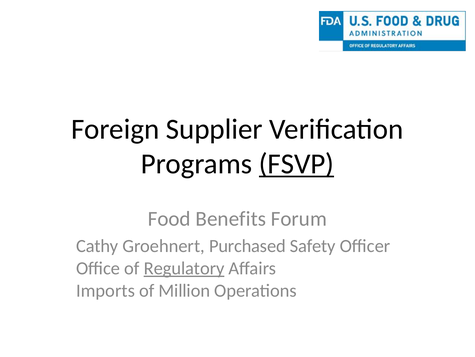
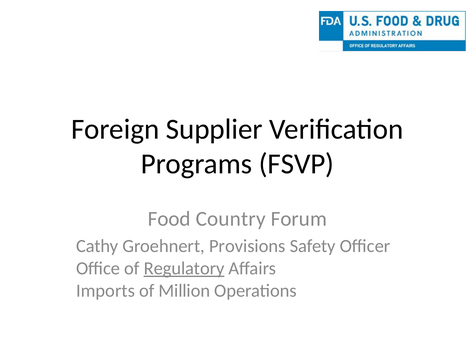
FSVP underline: present -> none
Benefits: Benefits -> Country
Purchased: Purchased -> Provisions
